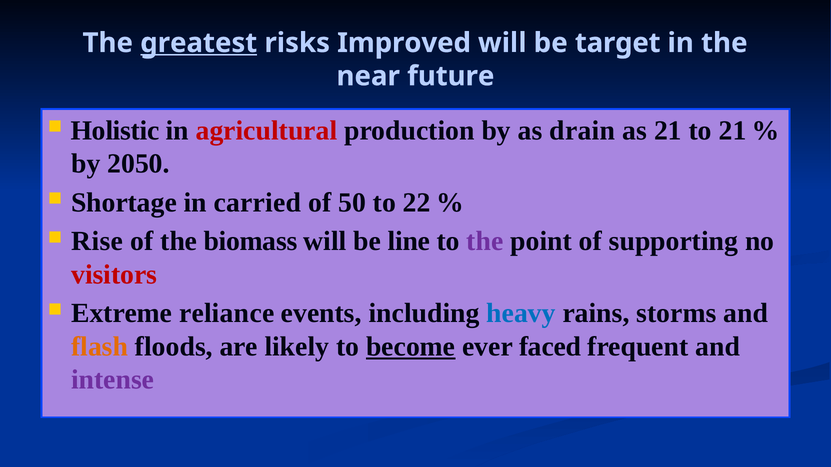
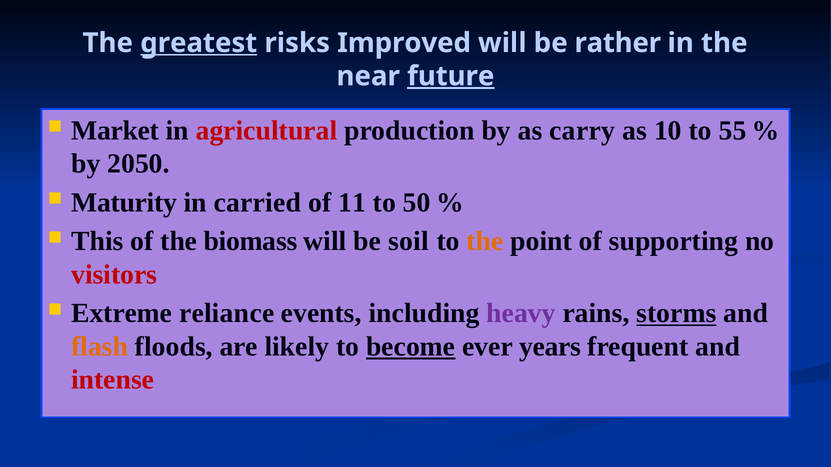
target: target -> rather
future underline: none -> present
Holistic: Holistic -> Market
drain: drain -> carry
as 21: 21 -> 10
to 21: 21 -> 55
Shortage: Shortage -> Maturity
50: 50 -> 11
22: 22 -> 50
Rise: Rise -> This
line: line -> soil
the at (485, 242) colour: purple -> orange
heavy colour: blue -> purple
storms underline: none -> present
faced: faced -> years
intense colour: purple -> red
